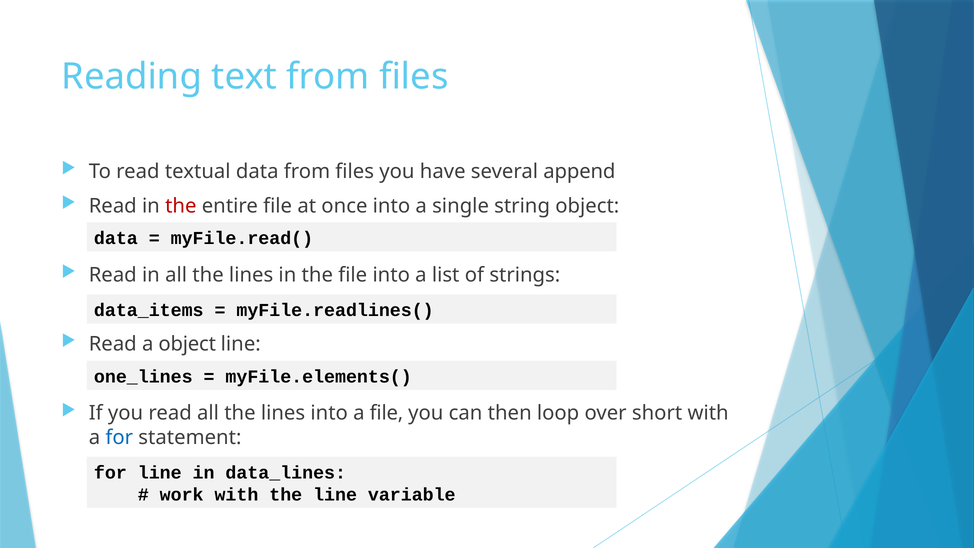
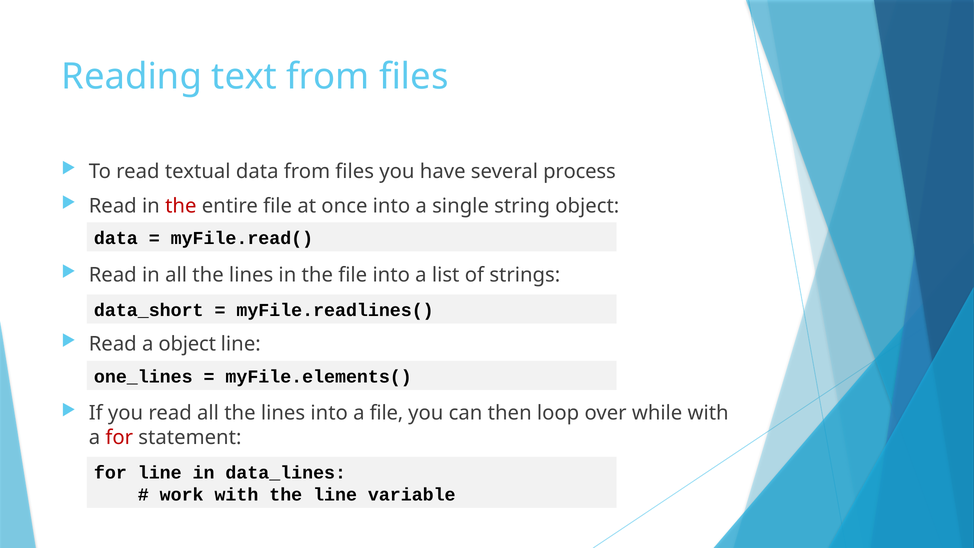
append: append -> process
data_items: data_items -> data_short
short: short -> while
for at (119, 437) colour: blue -> red
